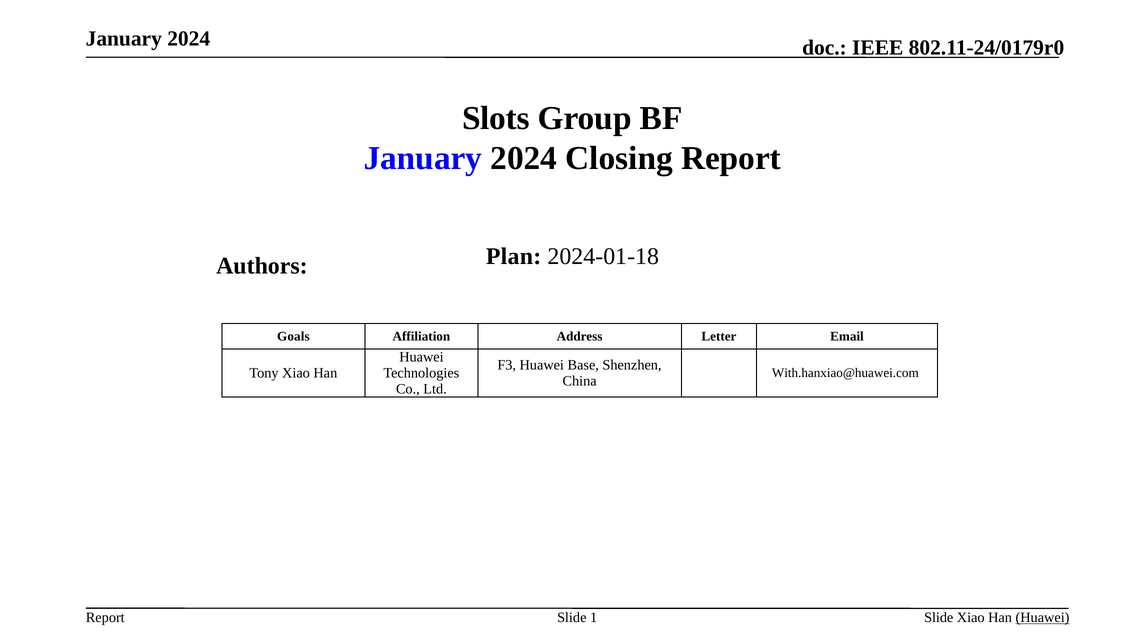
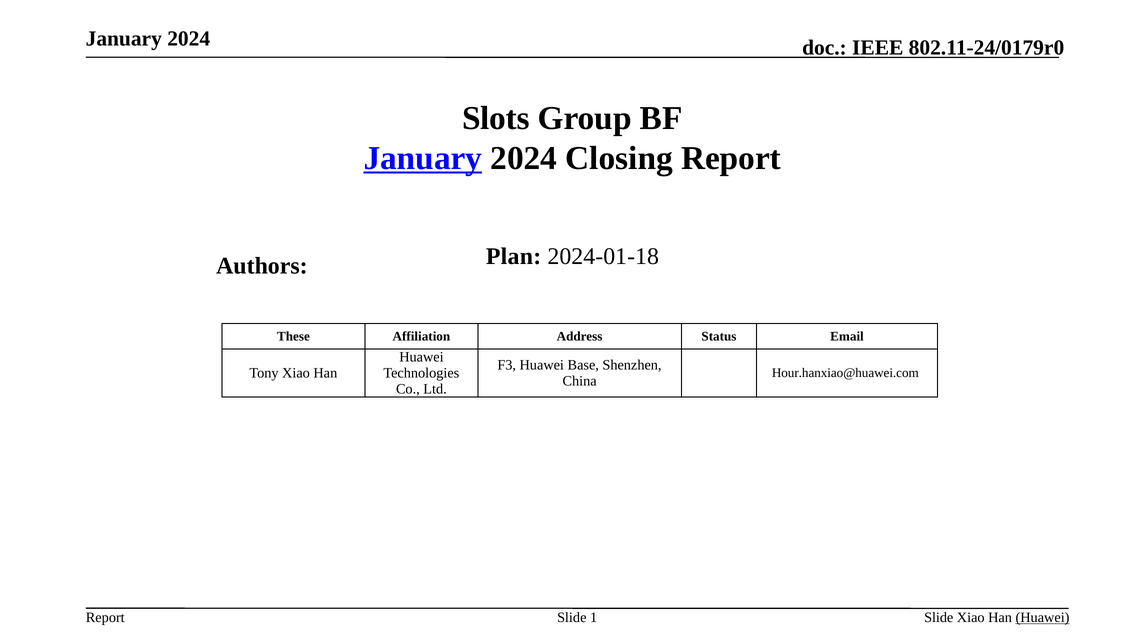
January at (423, 158) underline: none -> present
Goals: Goals -> These
Letter: Letter -> Status
With.hanxiao@huawei.com: With.hanxiao@huawei.com -> Hour.hanxiao@huawei.com
